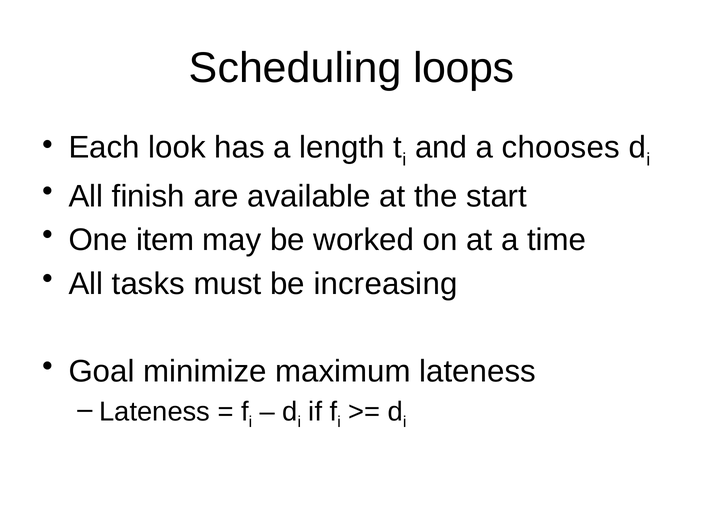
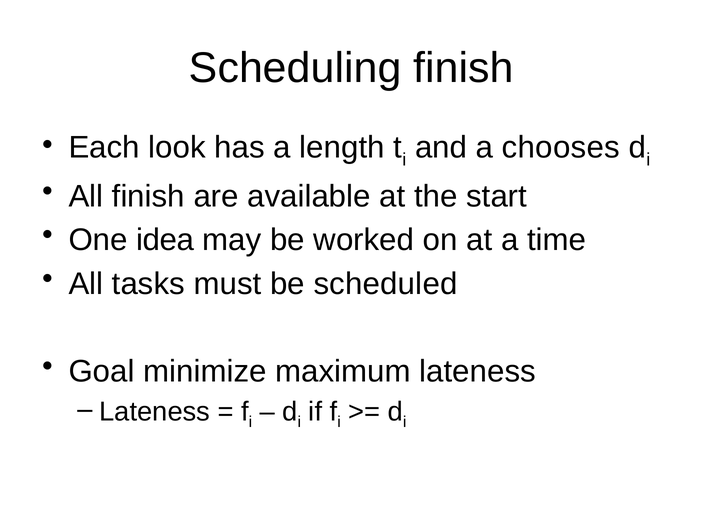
Scheduling loops: loops -> finish
item: item -> idea
increasing: increasing -> scheduled
